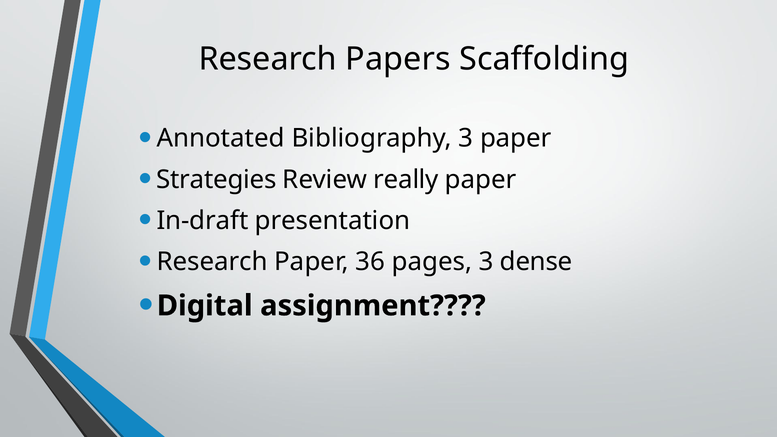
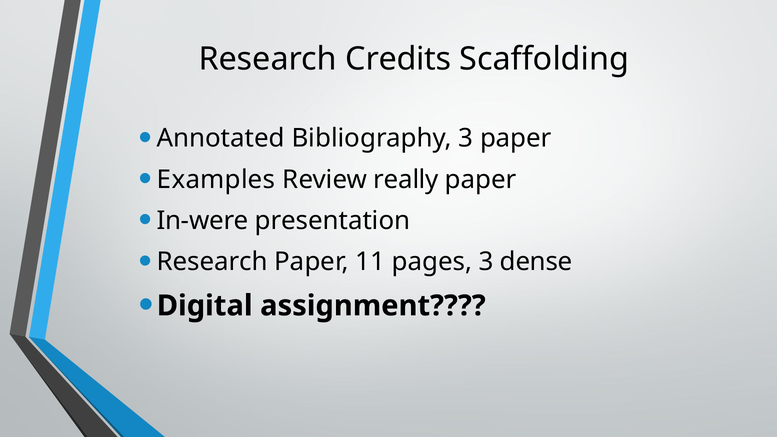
Papers: Papers -> Credits
Strategies: Strategies -> Examples
In-draft: In-draft -> In-were
36: 36 -> 11
